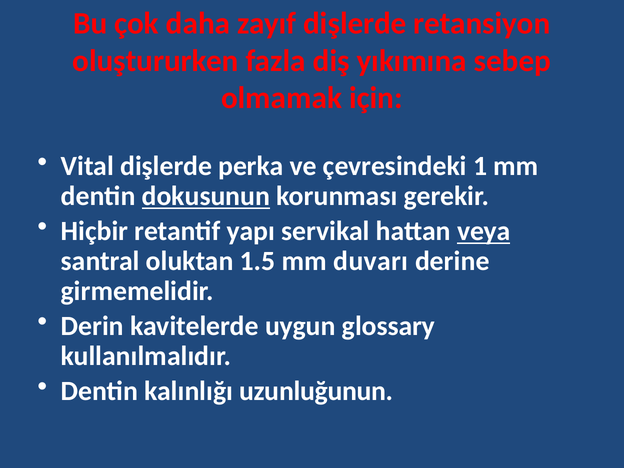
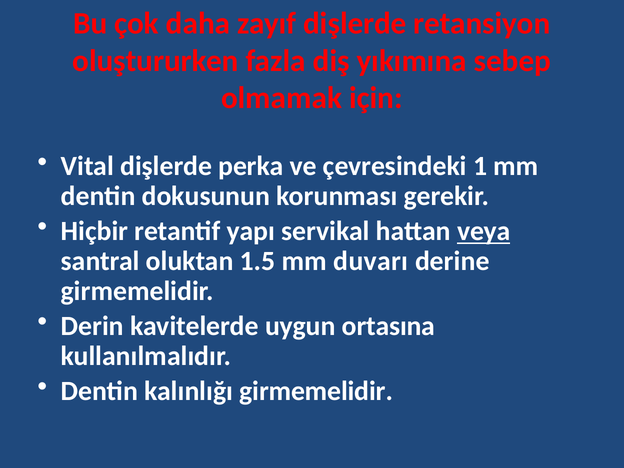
dokusunun underline: present -> none
glossary: glossary -> ortasına
kalınlığı uzunluğunun: uzunluğunun -> girmemelidir
